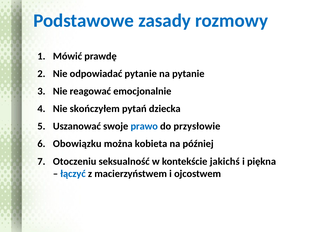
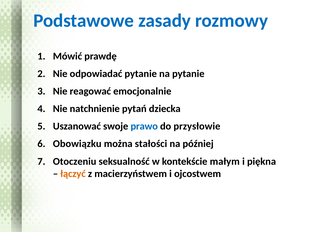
skończyłem: skończyłem -> natchnienie
kobieta: kobieta -> stałości
jakichś: jakichś -> małym
łączyć colour: blue -> orange
